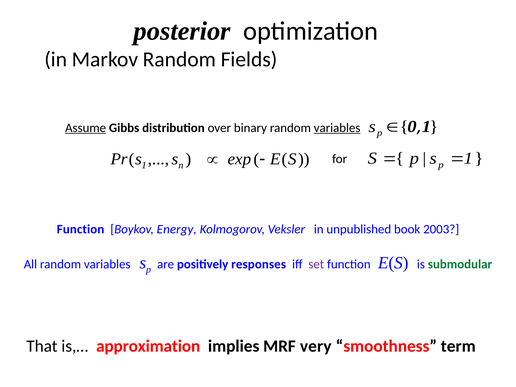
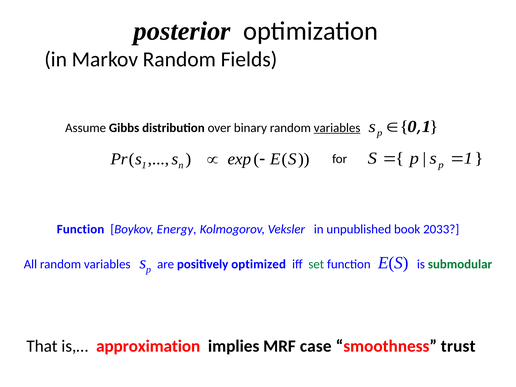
Assume underline: present -> none
2003: 2003 -> 2033
responses: responses -> optimized
set colour: purple -> green
very: very -> case
term: term -> trust
